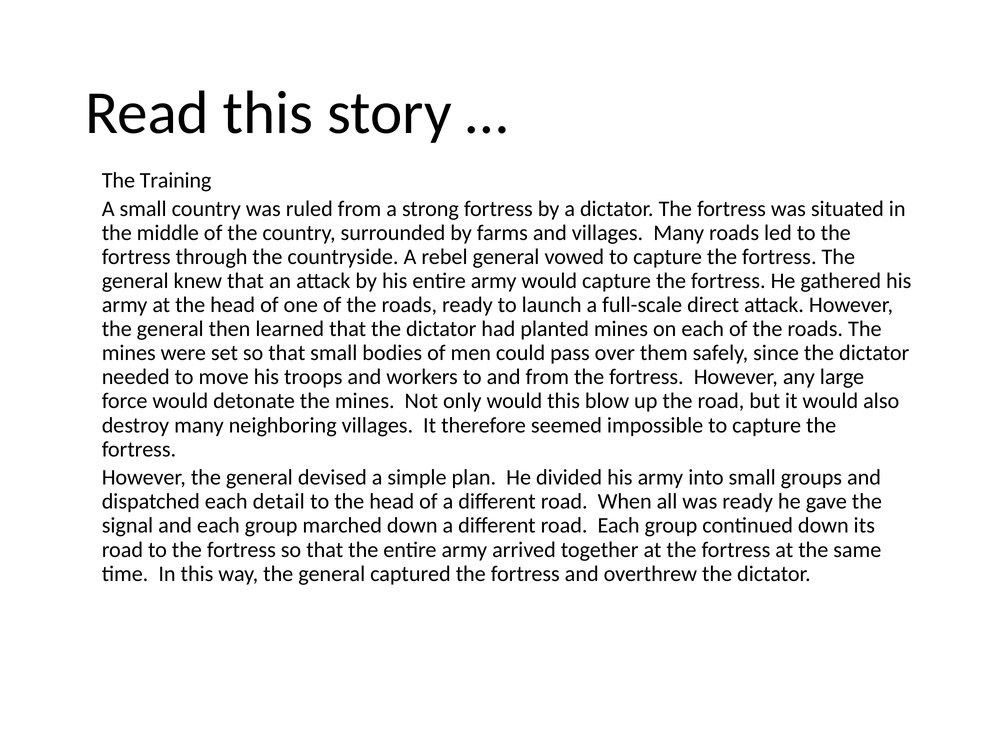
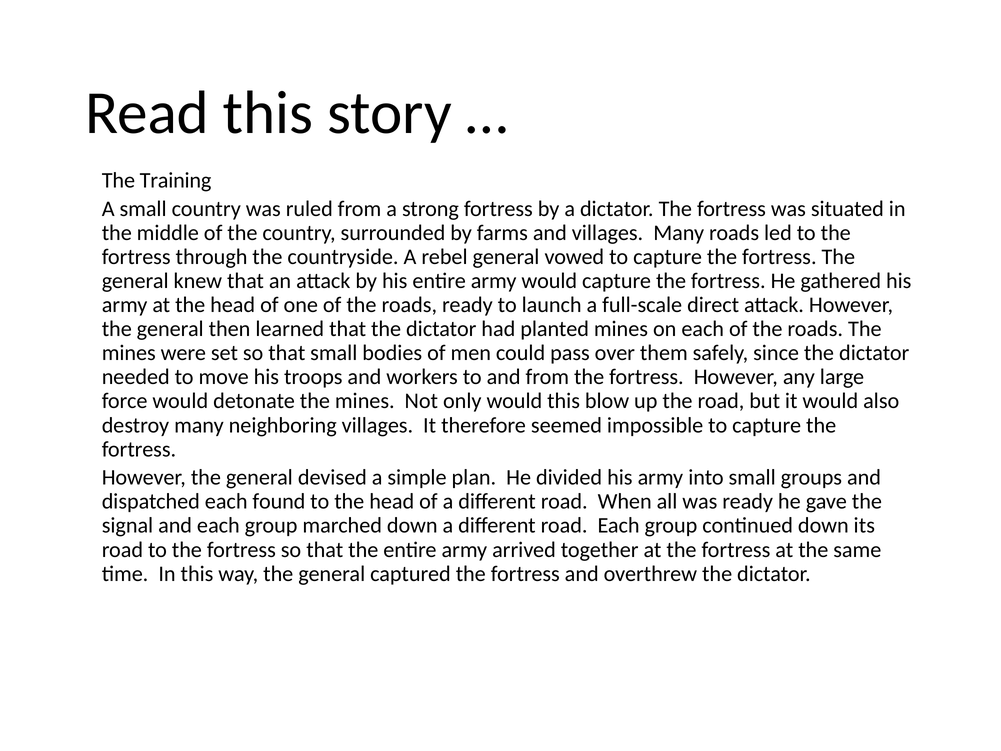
detail: detail -> found
